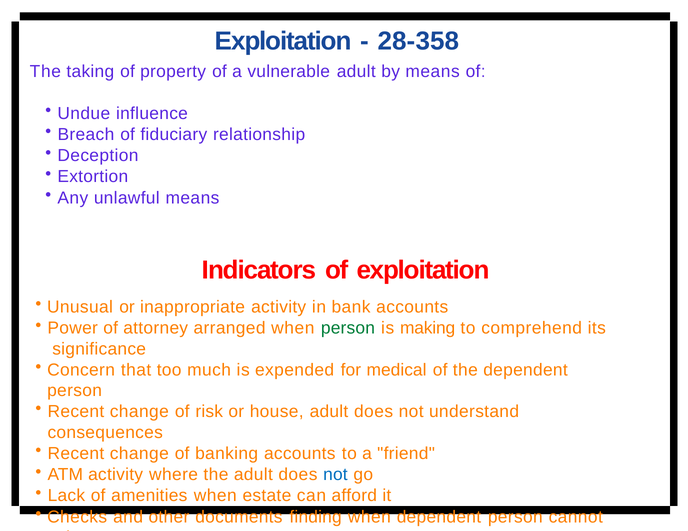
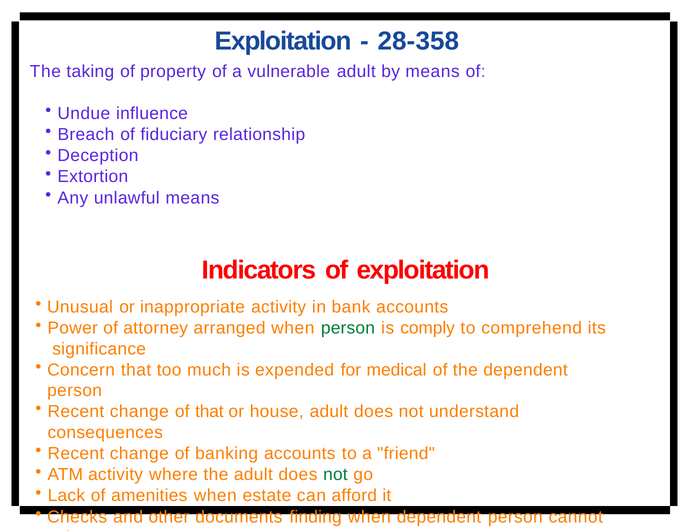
making: making -> comply
of risk: risk -> that
not at (335, 475) colour: blue -> green
